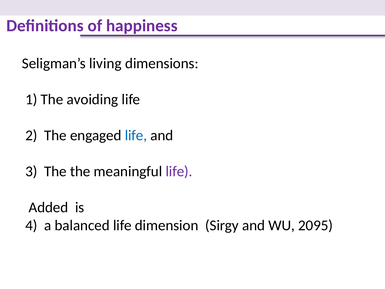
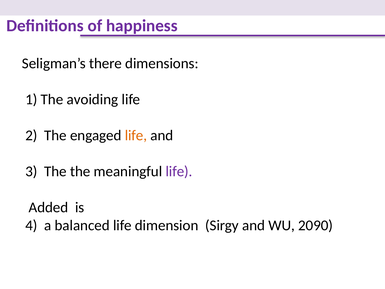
living: living -> there
life at (136, 135) colour: blue -> orange
2095: 2095 -> 2090
